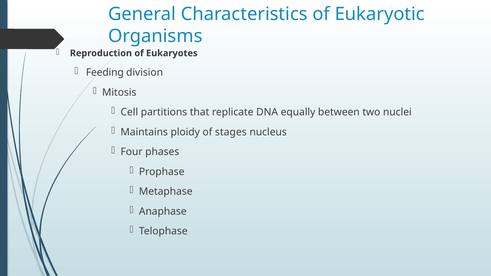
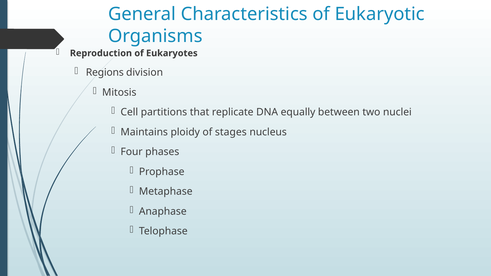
Feeding: Feeding -> Regions
